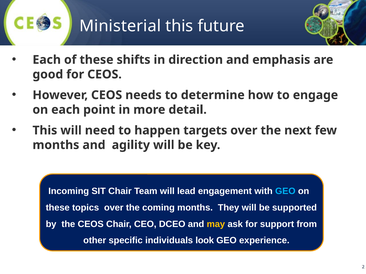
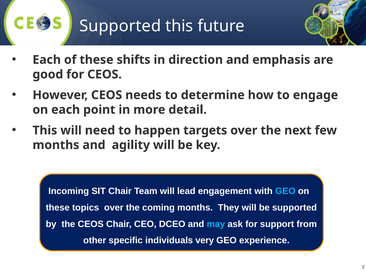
Ministerial at (120, 26): Ministerial -> Supported
may colour: yellow -> light blue
look: look -> very
